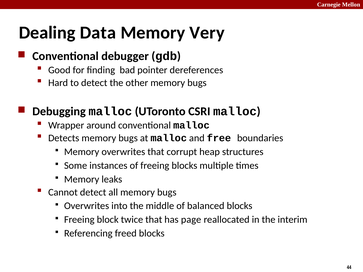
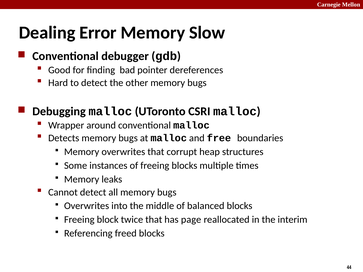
Data: Data -> Error
Very: Very -> Slow
